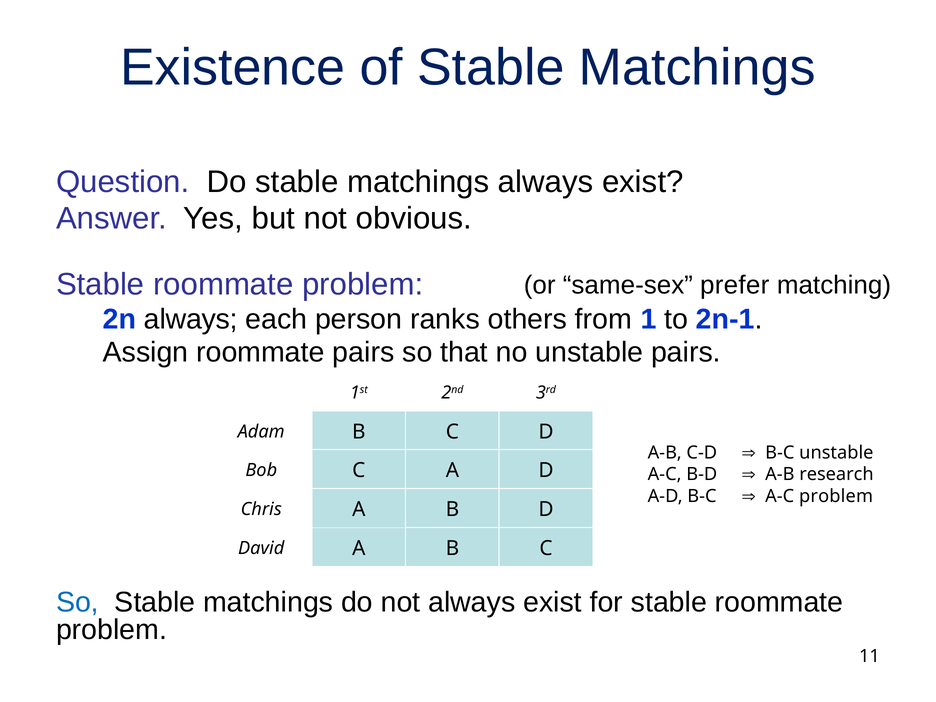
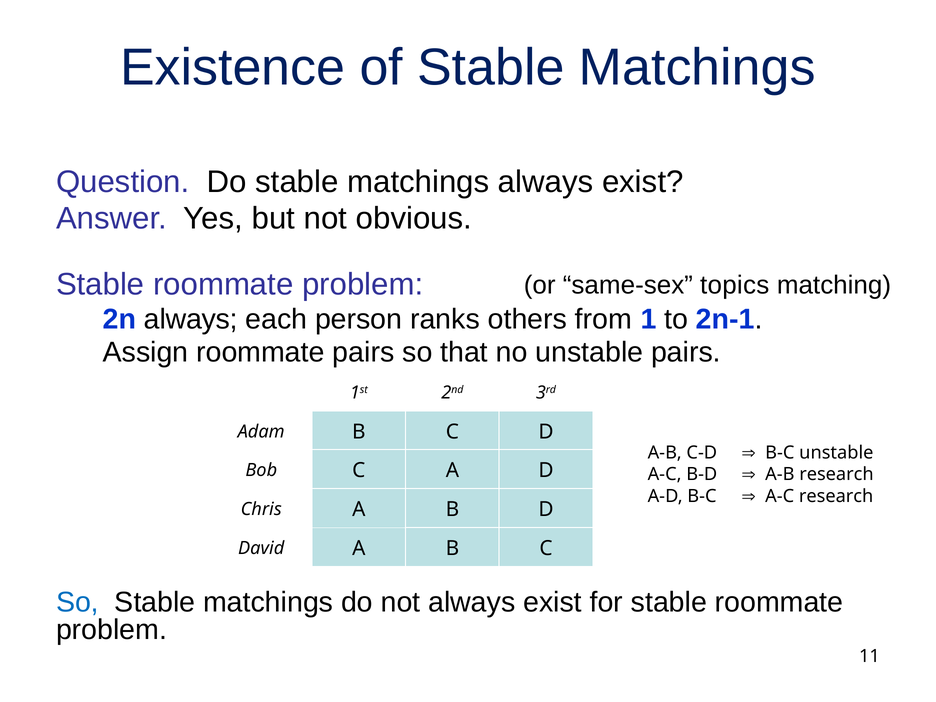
prefer: prefer -> topics
A-C problem: problem -> research
